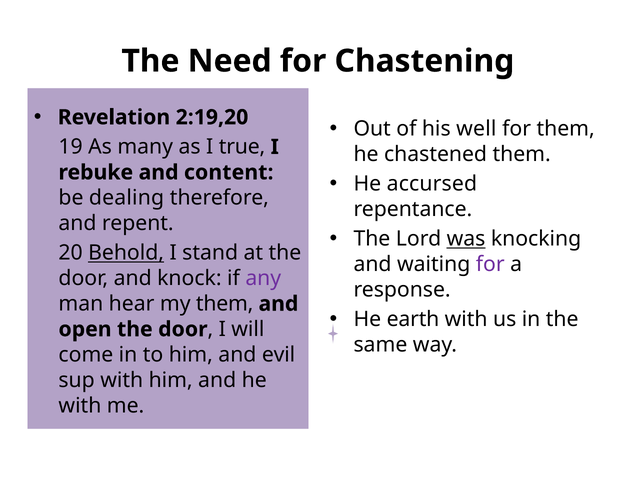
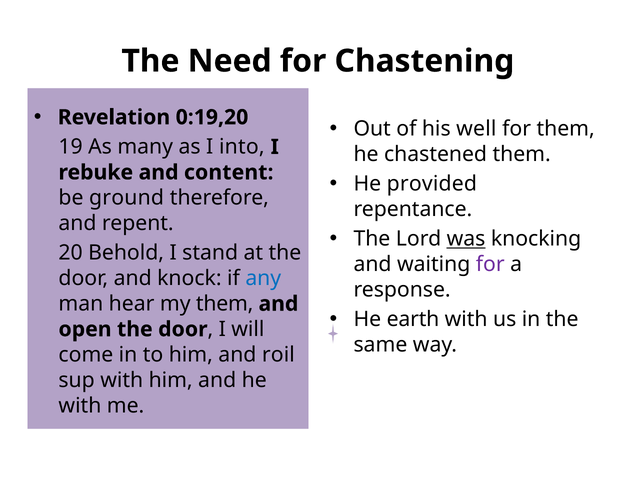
2:19,20: 2:19,20 -> 0:19,20
true: true -> into
accursed: accursed -> provided
dealing: dealing -> ground
Behold underline: present -> none
any colour: purple -> blue
evil: evil -> roil
